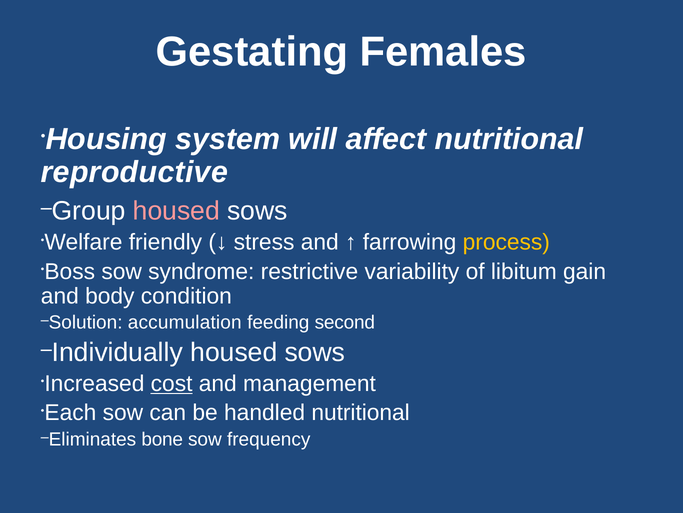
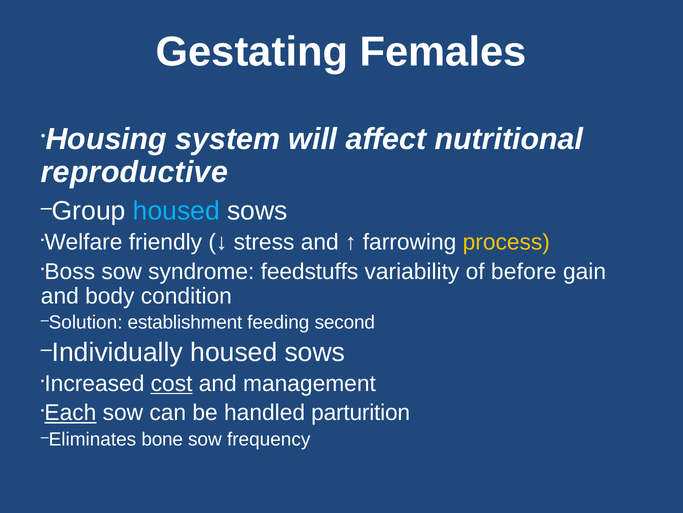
housed at (176, 211) colour: pink -> light blue
restrictive: restrictive -> feedstuffs
libitum: libitum -> before
accumulation: accumulation -> establishment
Each underline: none -> present
handled nutritional: nutritional -> parturition
